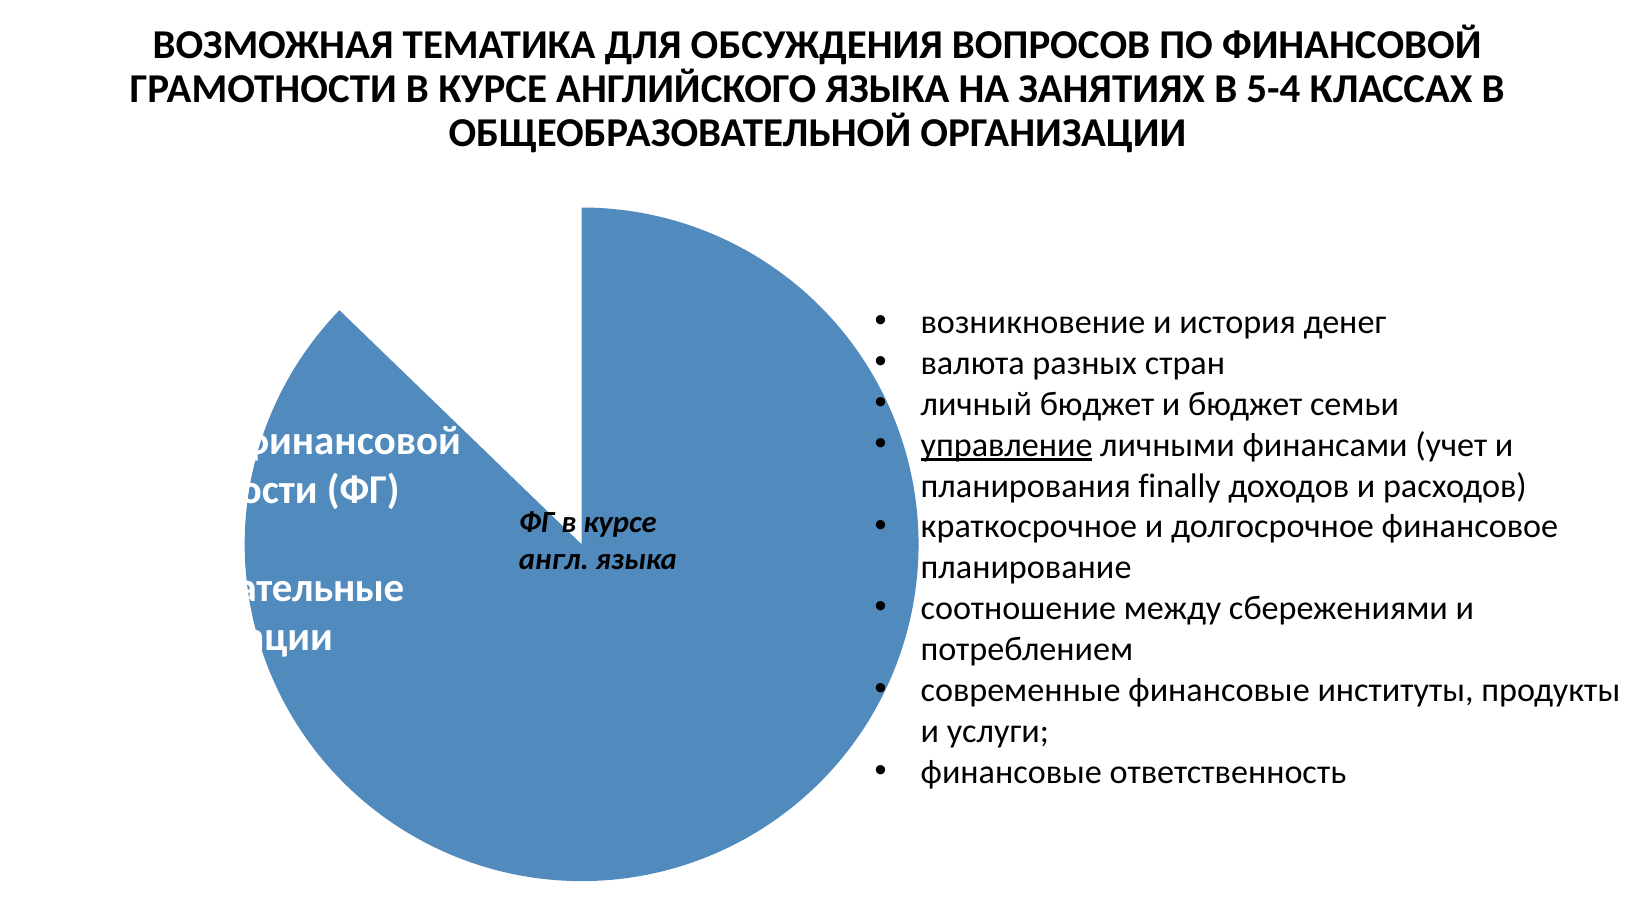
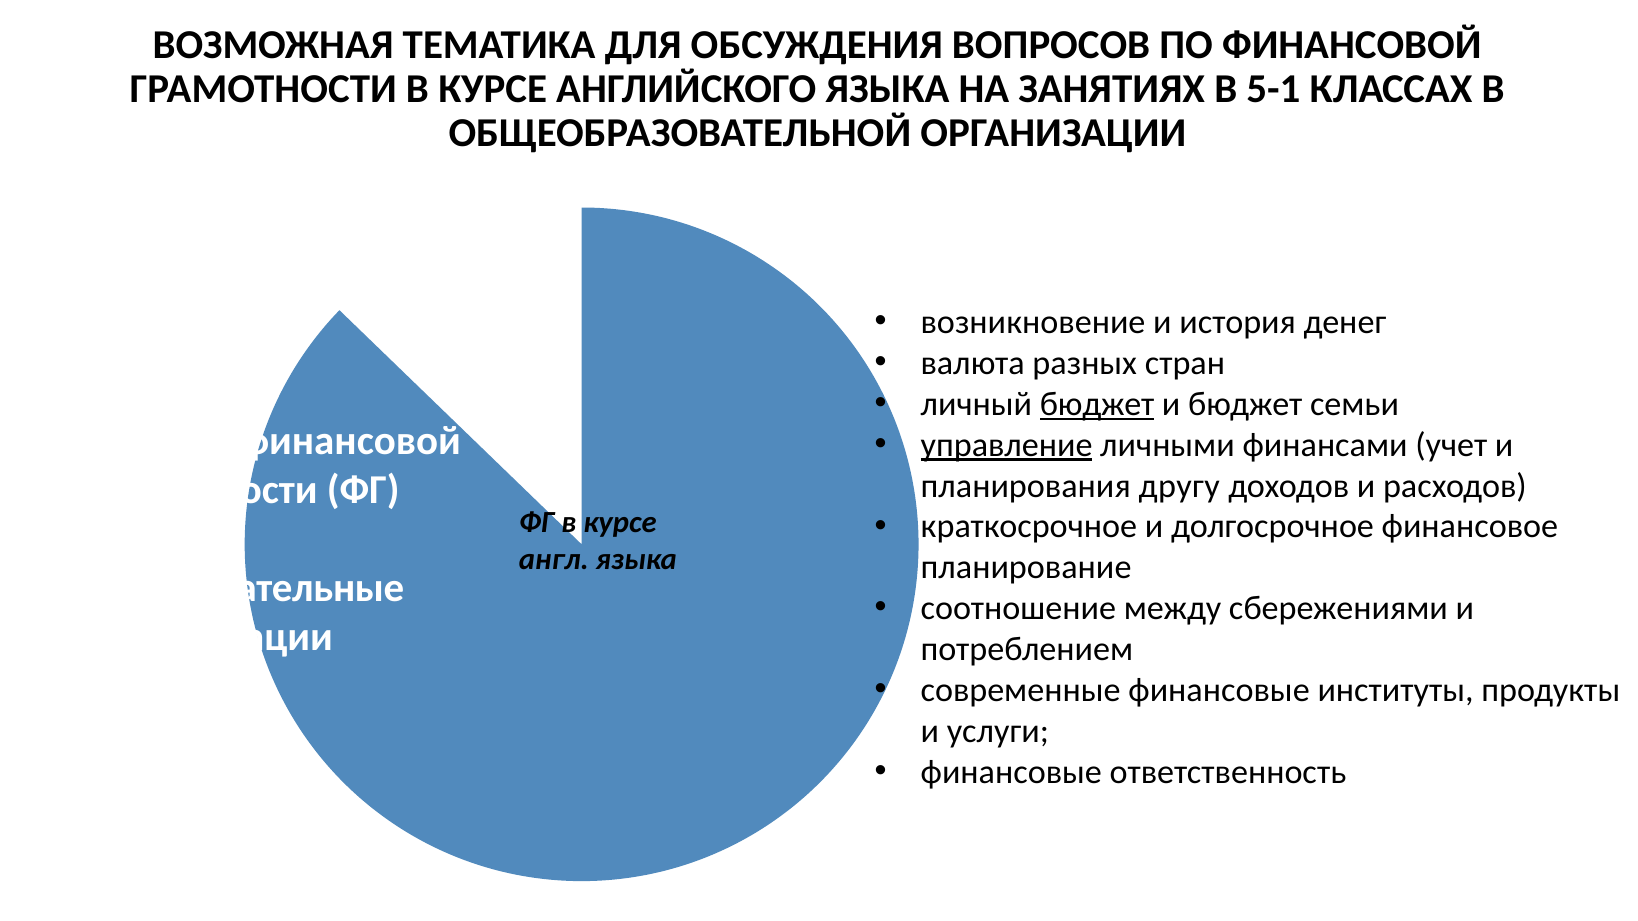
5-4: 5-4 -> 5-1
бюджет at (1097, 404) underline: none -> present
finally: finally -> другу
